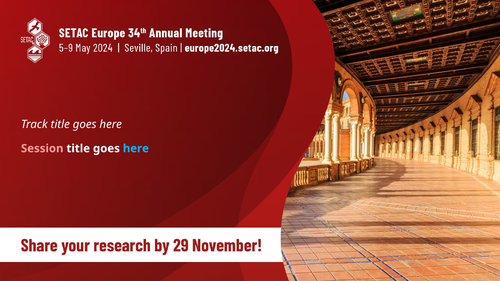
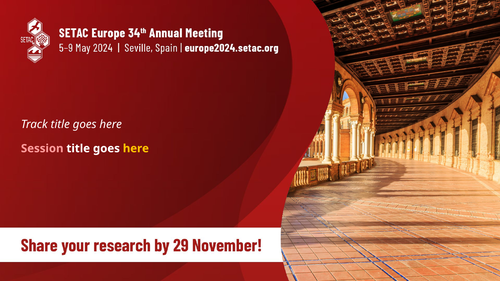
here at (136, 149) colour: light blue -> yellow
